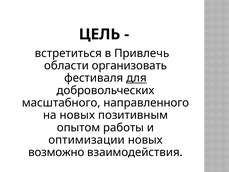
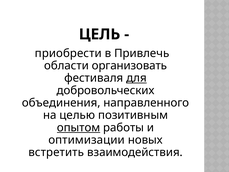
встретиться: встретиться -> приобрести
масштабного: масштабного -> объединения
на новых: новых -> целью
опытом underline: none -> present
возможно: возможно -> встретить
